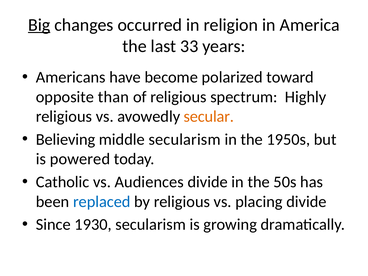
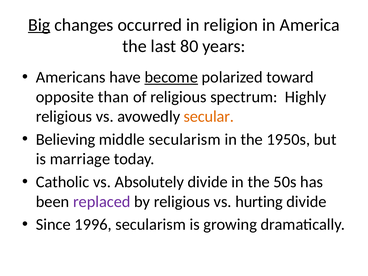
33: 33 -> 80
become underline: none -> present
powered: powered -> marriage
Audiences: Audiences -> Absolutely
replaced colour: blue -> purple
placing: placing -> hurting
1930: 1930 -> 1996
